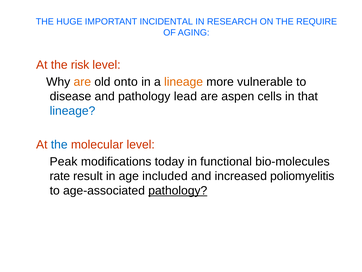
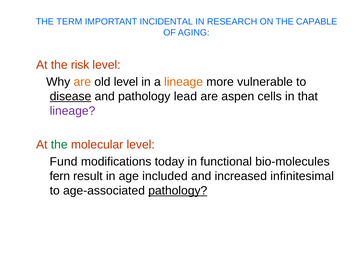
HUGE: HUGE -> TERM
REQUIRE: REQUIRE -> CAPABLE
old onto: onto -> level
disease underline: none -> present
lineage at (73, 111) colour: blue -> purple
the at (59, 144) colour: blue -> green
Peak: Peak -> Fund
rate: rate -> fern
poliomyelitis: poliomyelitis -> infinitesimal
